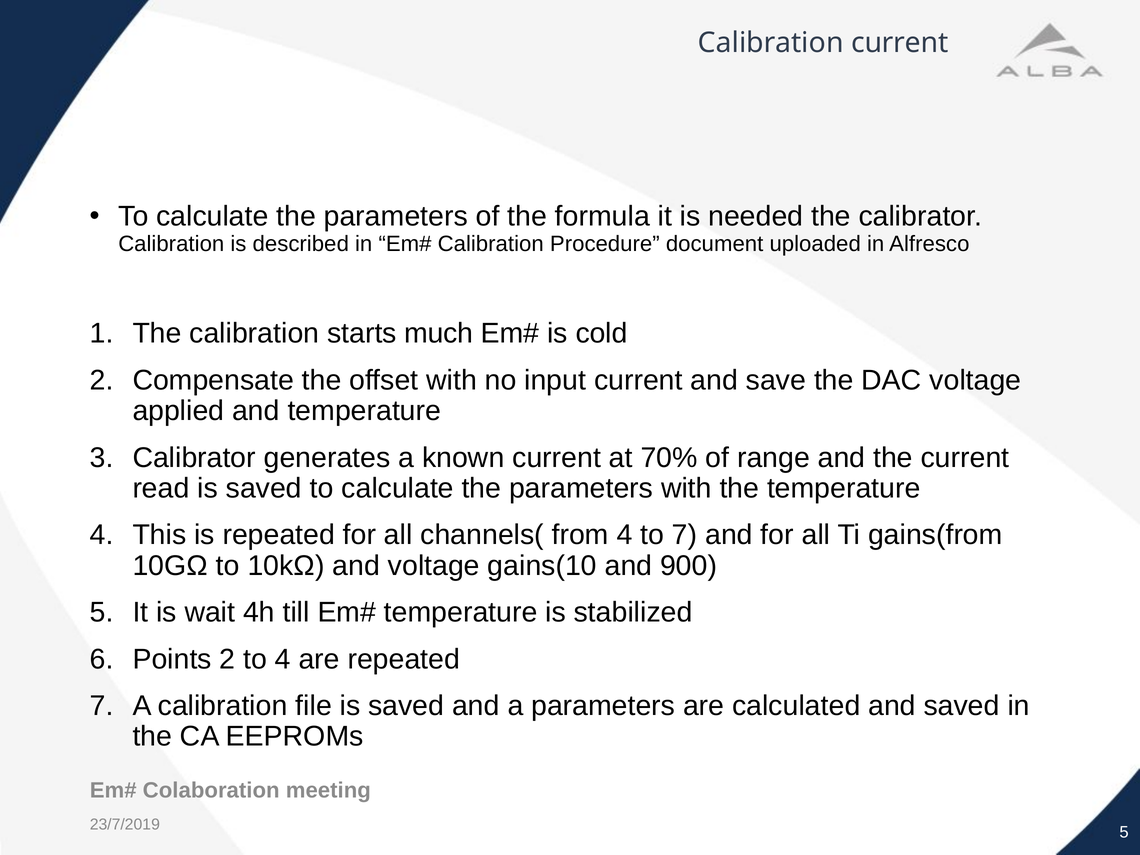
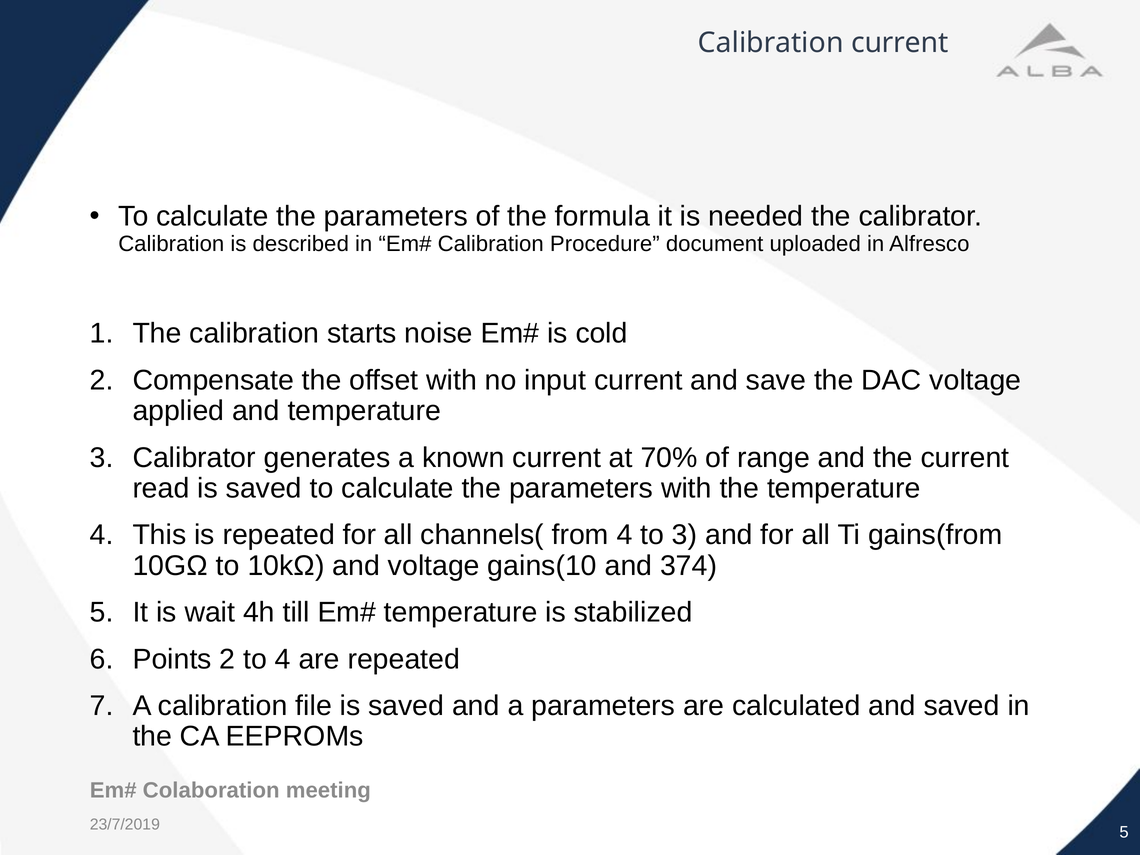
much: much -> noise
to 7: 7 -> 3
900: 900 -> 374
